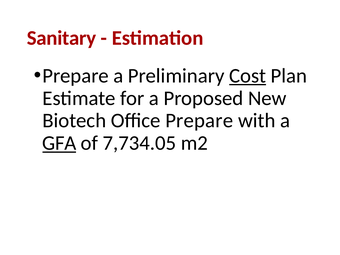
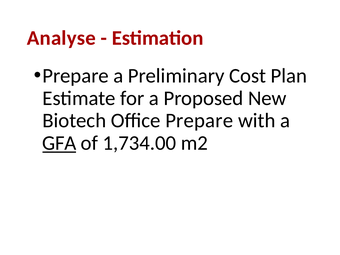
Sanitary: Sanitary -> Analyse
Cost underline: present -> none
7,734.05: 7,734.05 -> 1,734.00
